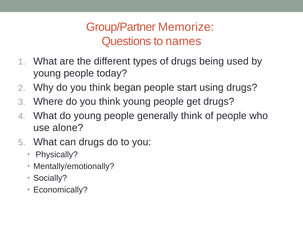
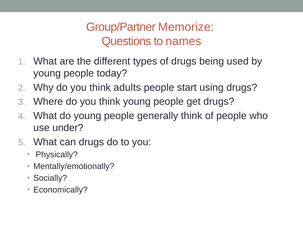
began: began -> adults
alone: alone -> under
